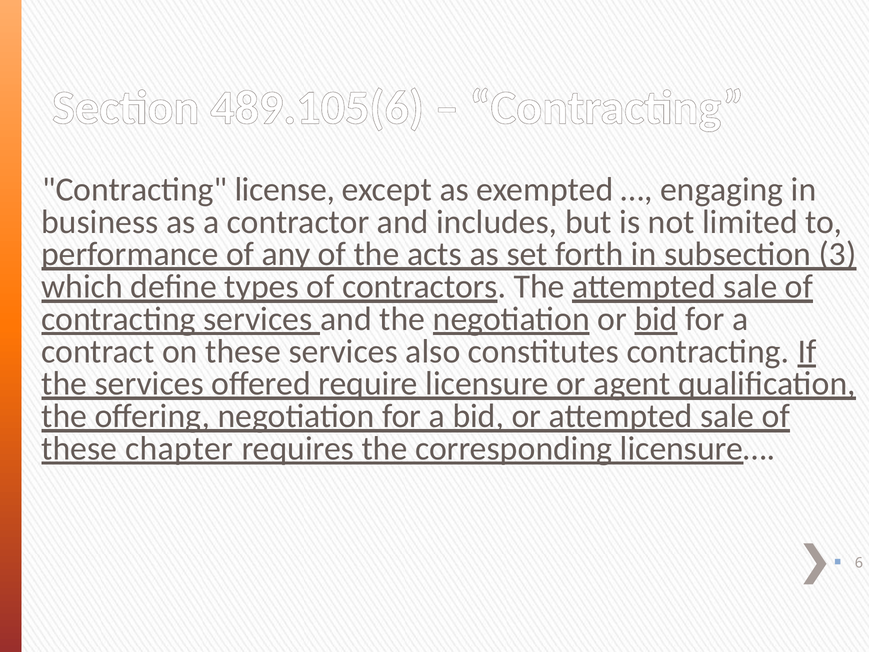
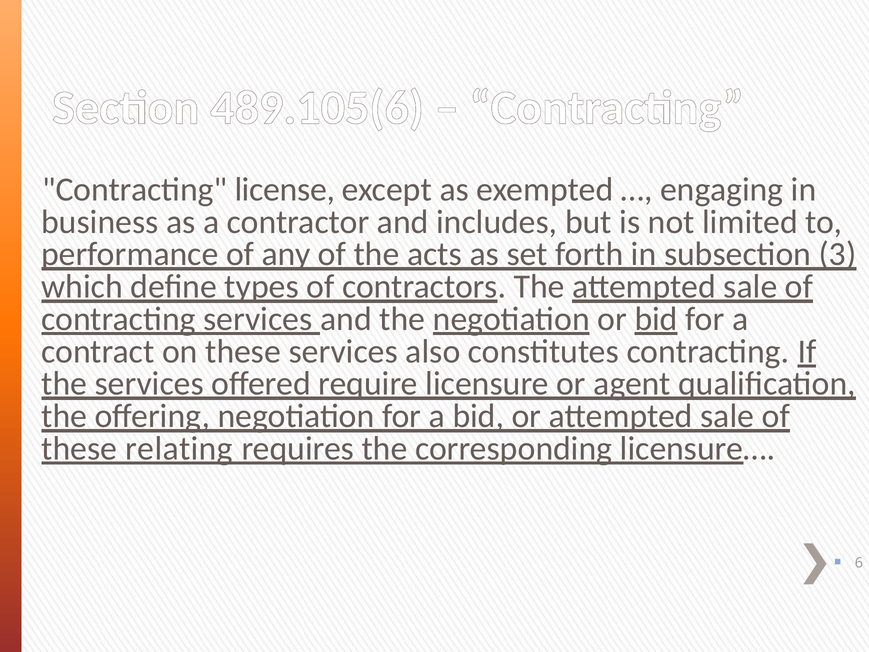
chapter: chapter -> relating
